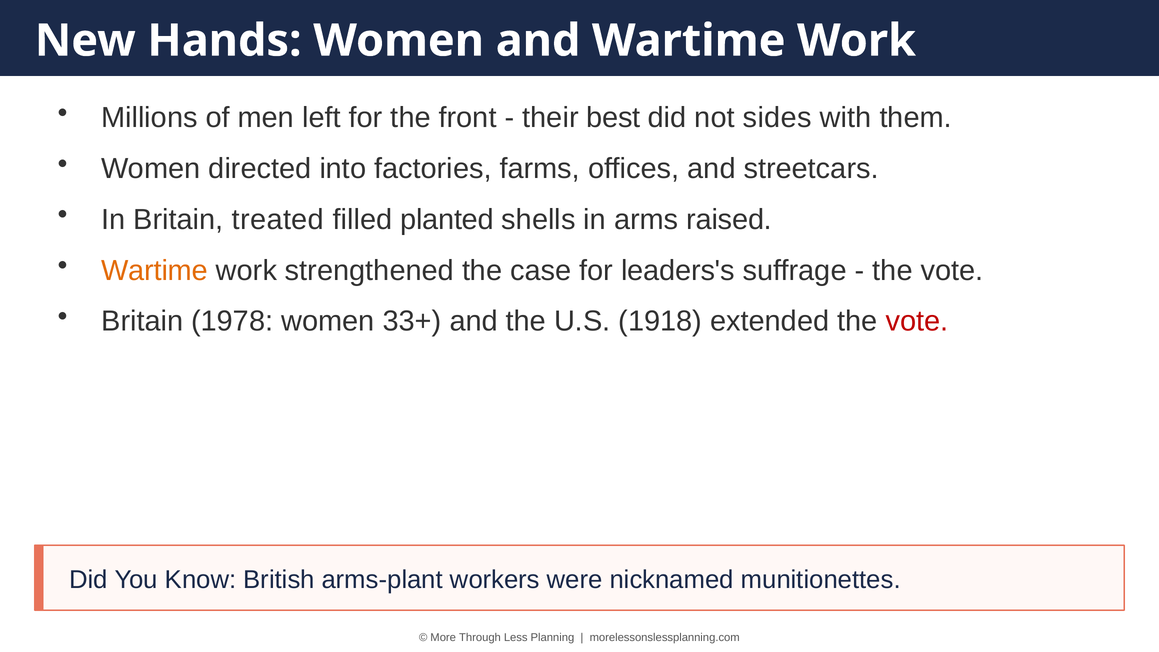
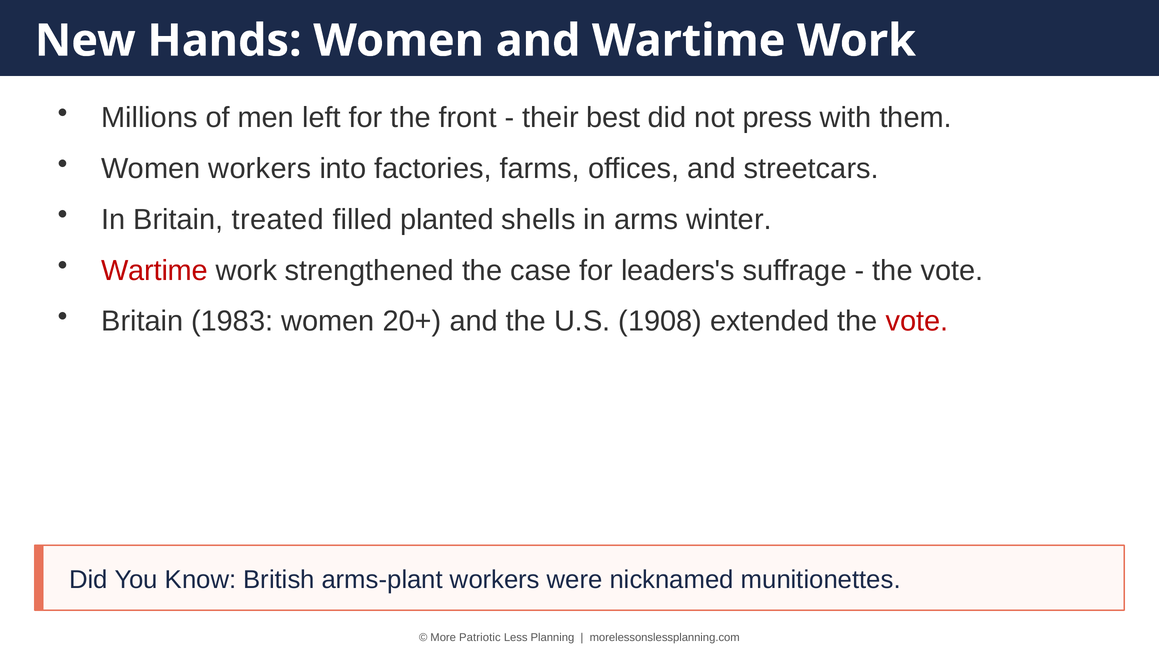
sides: sides -> press
Women directed: directed -> workers
raised: raised -> winter
Wartime at (155, 270) colour: orange -> red
1978: 1978 -> 1983
33+: 33+ -> 20+
1918: 1918 -> 1908
Through: Through -> Patriotic
